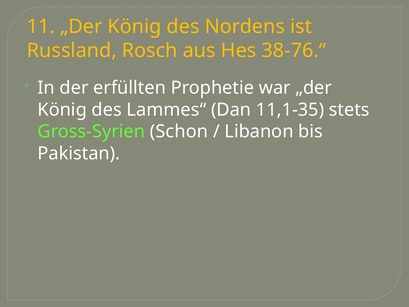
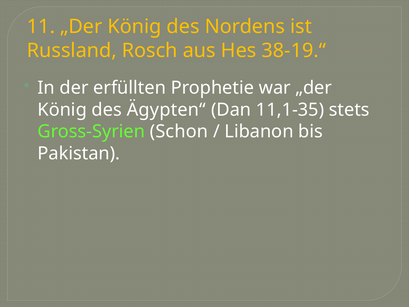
38-76.“: 38-76.“ -> 38-19.“
Lammes“: Lammes“ -> Ägypten“
